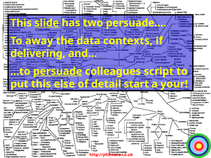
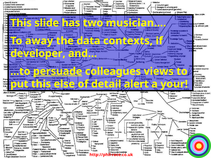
slide underline: present -> none
persuade…: persuade… -> musician…
delivering: delivering -> developer
script: script -> views
start: start -> alert
